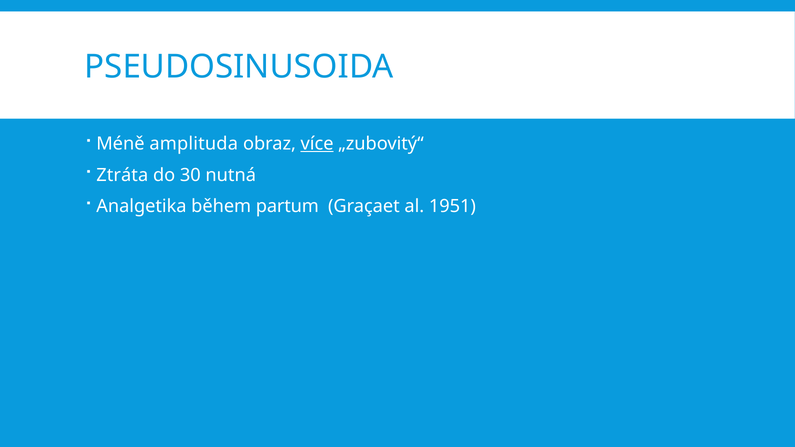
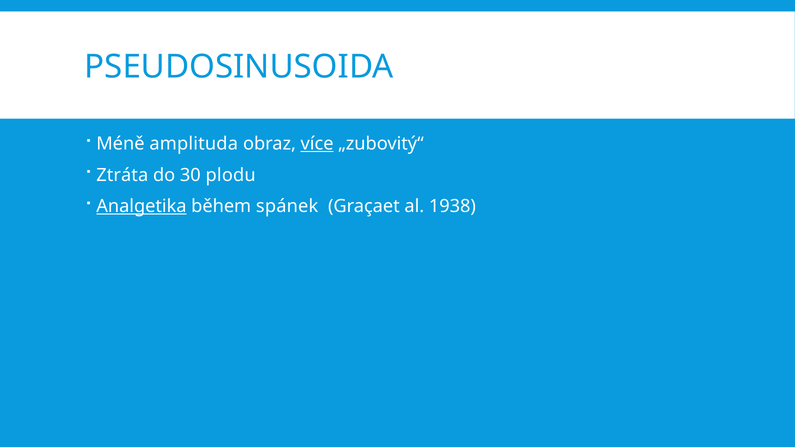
nutná: nutná -> plodu
Analgetika underline: none -> present
partum: partum -> spánek
1951: 1951 -> 1938
